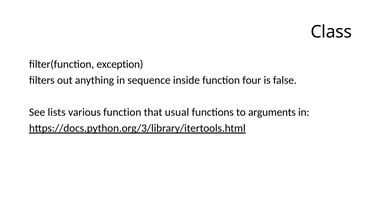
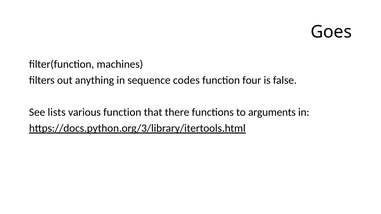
Class: Class -> Goes
exception: exception -> machines
inside: inside -> codes
usual: usual -> there
